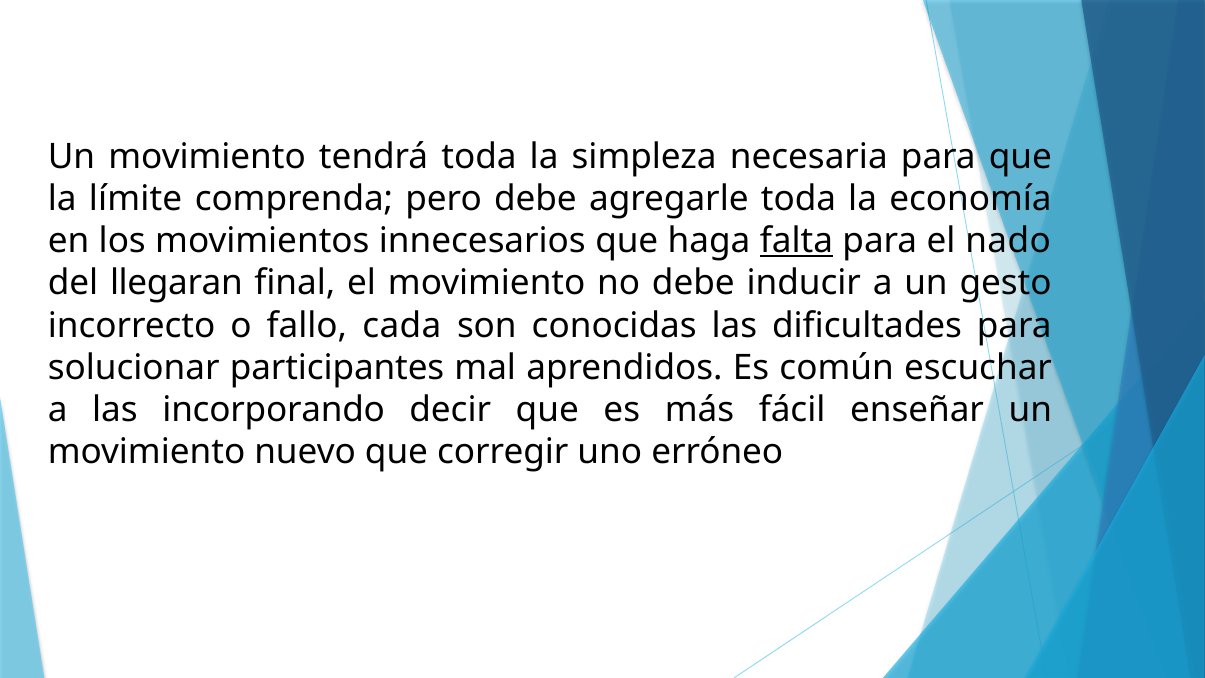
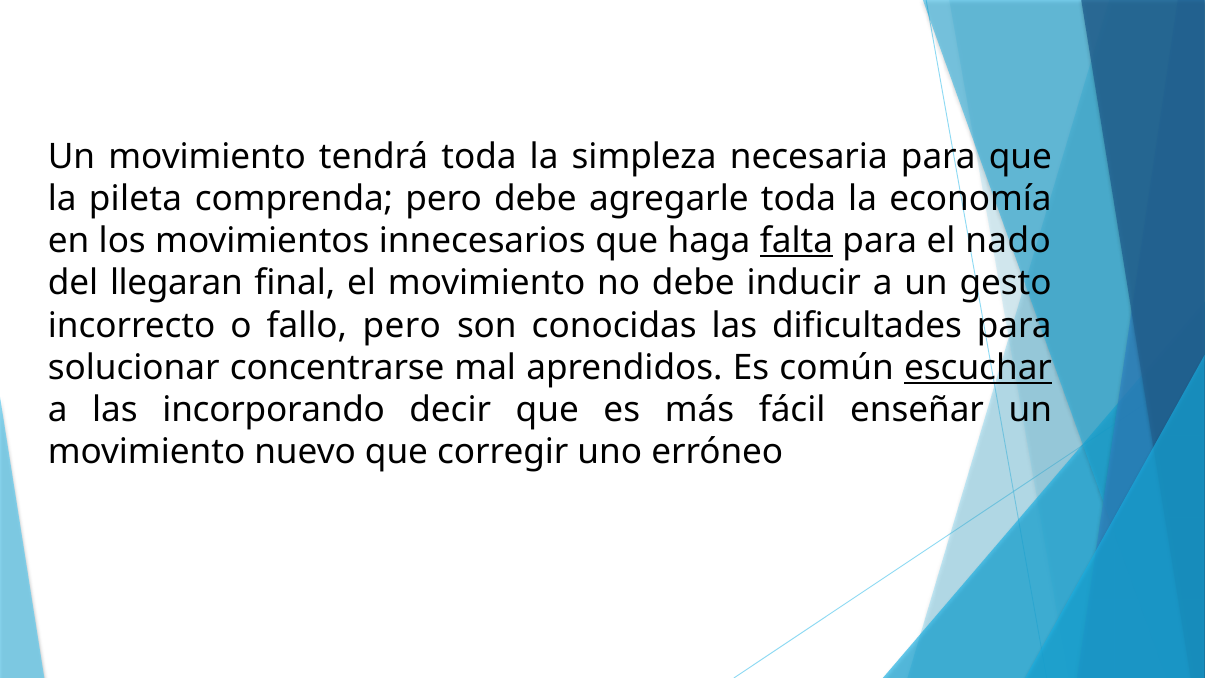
límite: límite -> pileta
fallo cada: cada -> pero
participantes: participantes -> concentrarse
escuchar underline: none -> present
